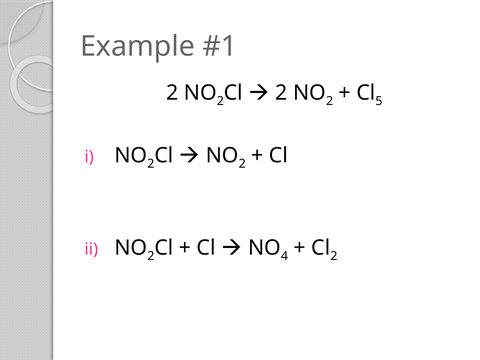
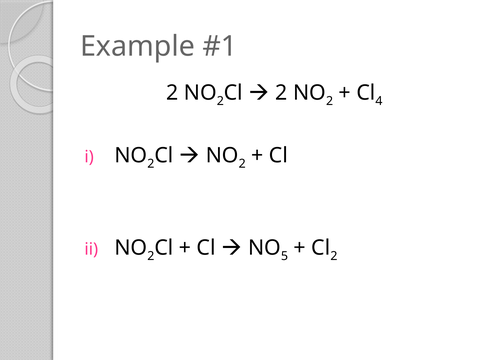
5: 5 -> 4
4: 4 -> 5
